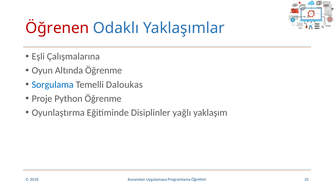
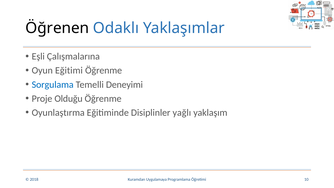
Öğrenen colour: red -> black
Altında: Altında -> Eğitimi
Daloukas: Daloukas -> Deneyimi
Python: Python -> Olduğu
